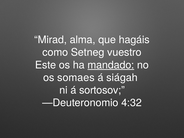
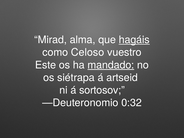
hagáis underline: none -> present
Setneg: Setneg -> Celoso
somaes: somaes -> siétrapa
siágah: siágah -> artseid
4:32: 4:32 -> 0:32
